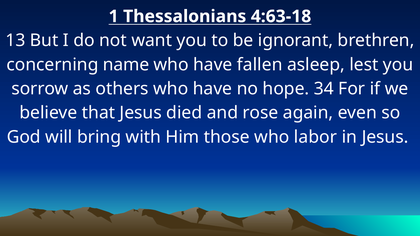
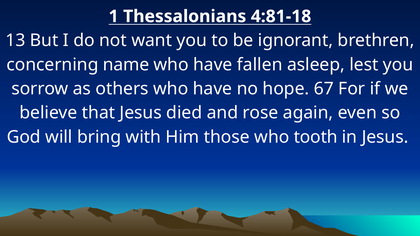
4:63-18: 4:63-18 -> 4:81-18
34: 34 -> 67
labor: labor -> tooth
